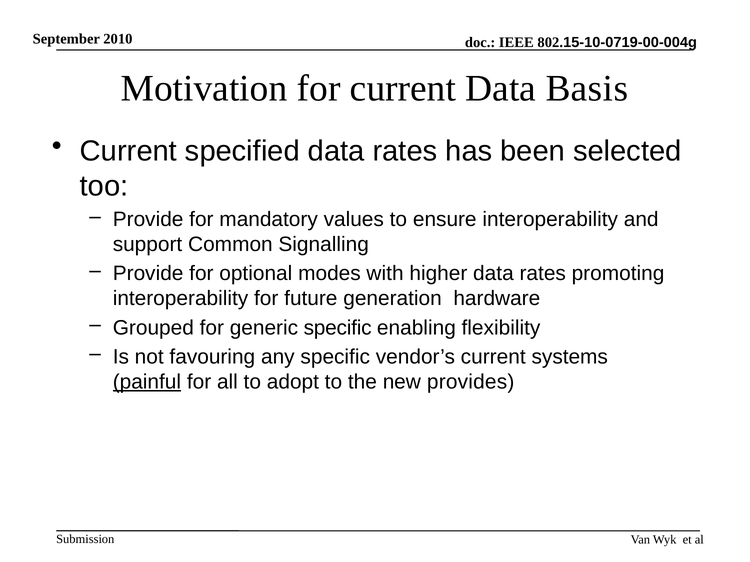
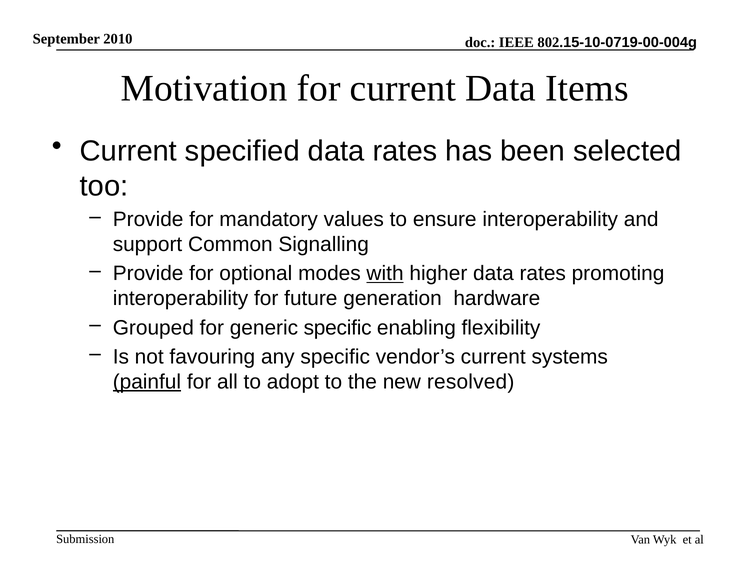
Basis: Basis -> Items
with underline: none -> present
provides: provides -> resolved
